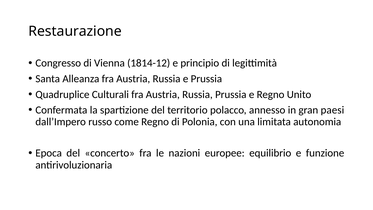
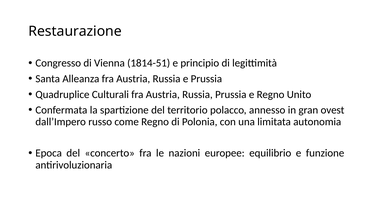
1814-12: 1814-12 -> 1814-51
paesi: paesi -> ovest
